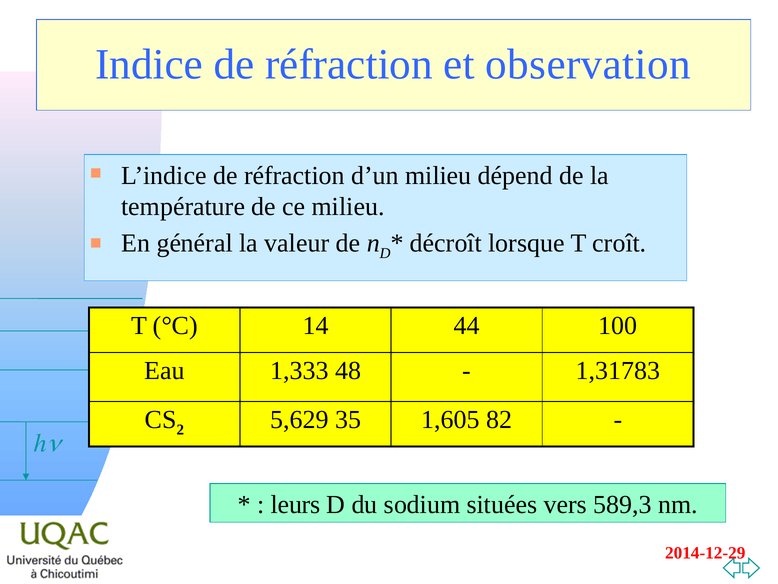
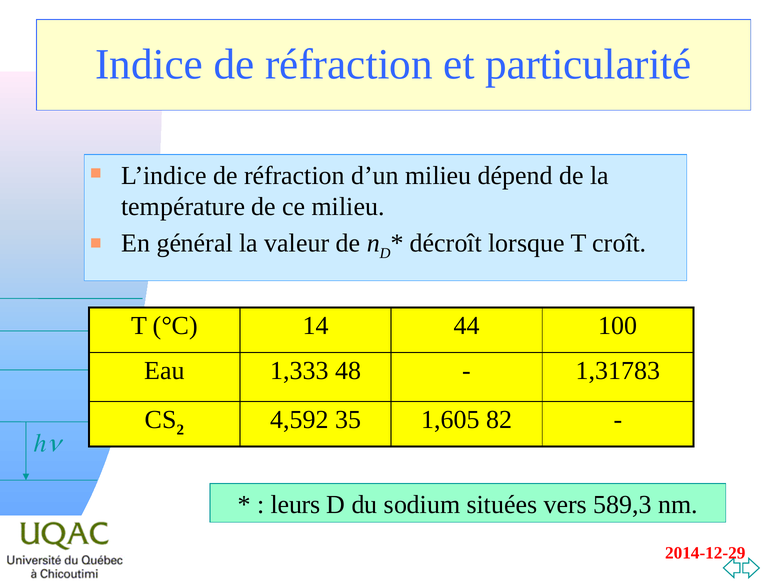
observation: observation -> particularité
5,629: 5,629 -> 4,592
